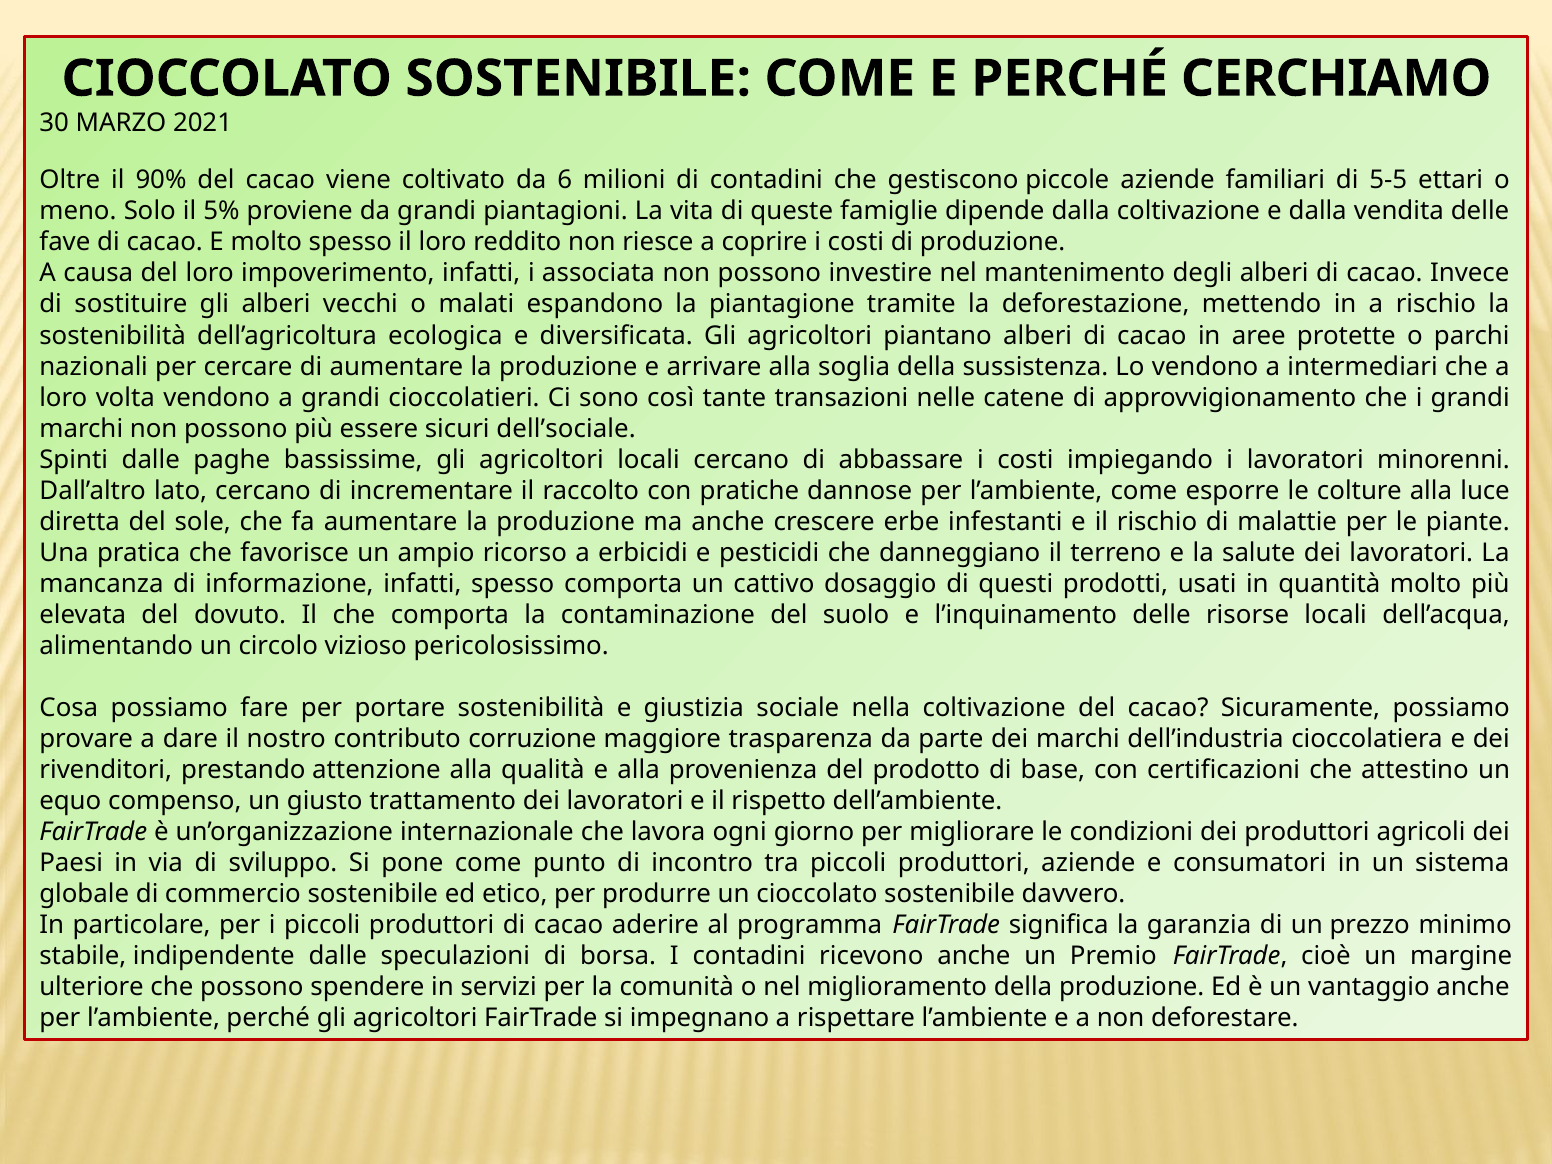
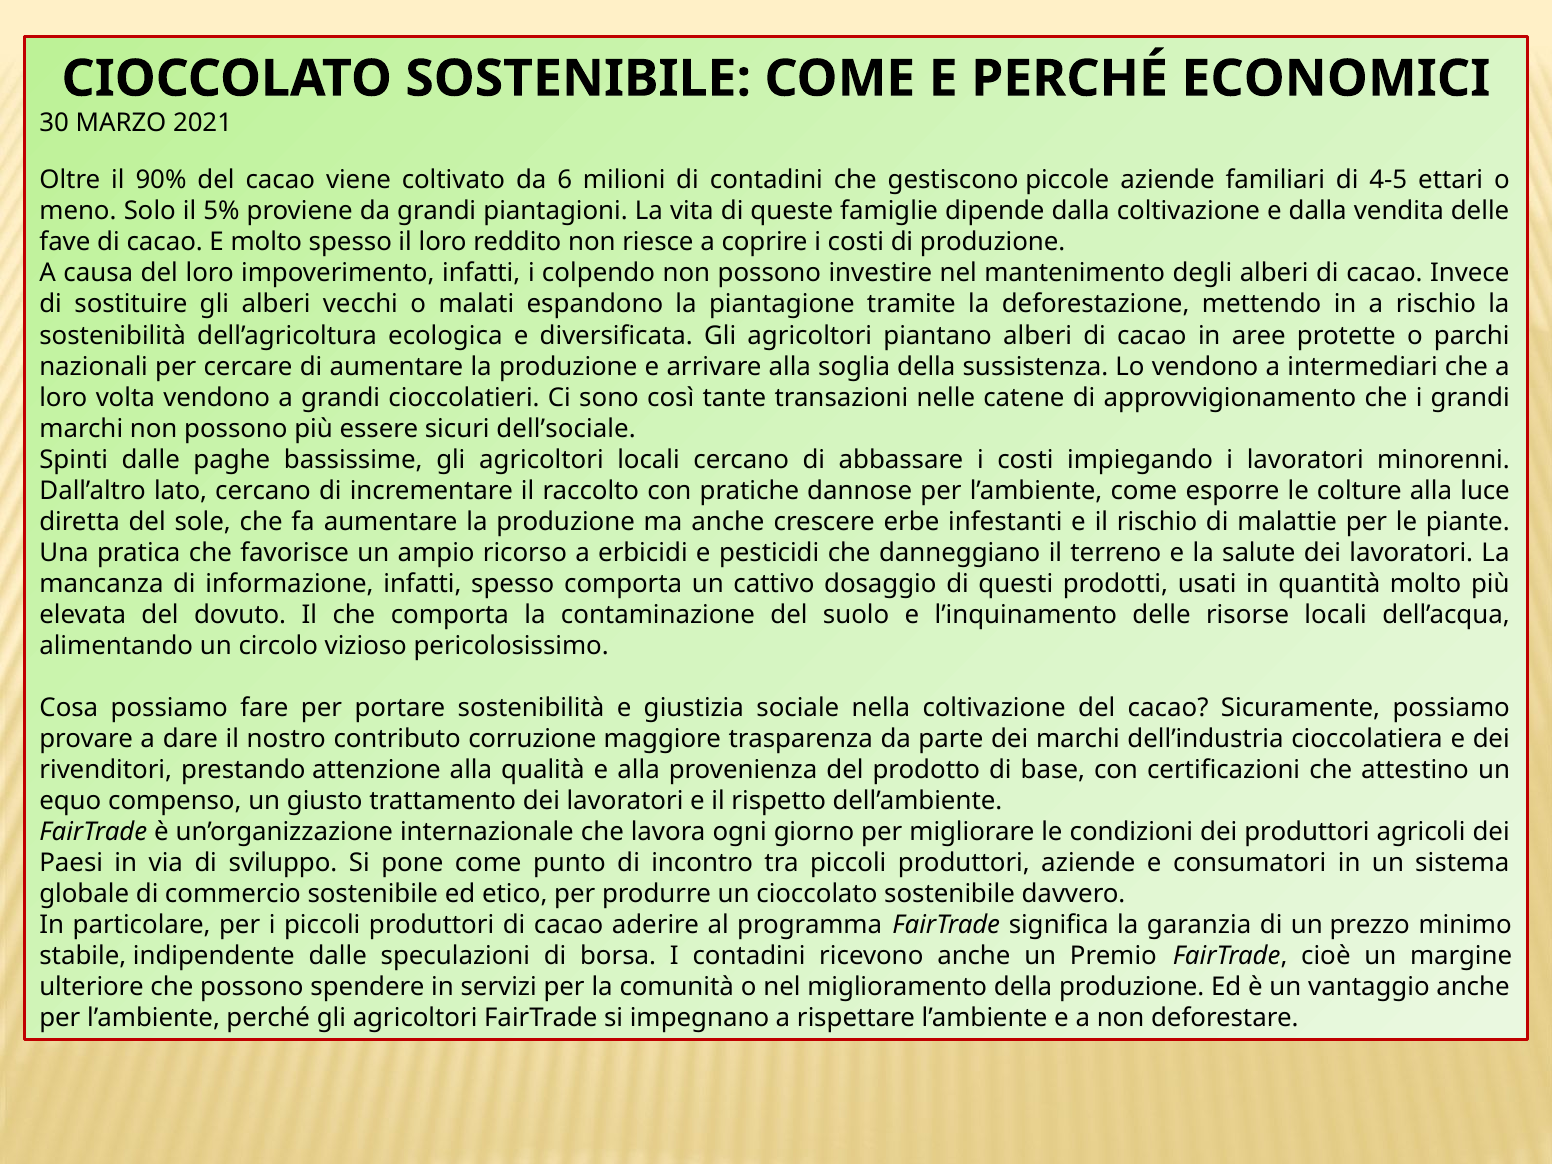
CERCHIAMO: CERCHIAMO -> ECONOMICI
5-5: 5-5 -> 4-5
associata: associata -> colpendo
